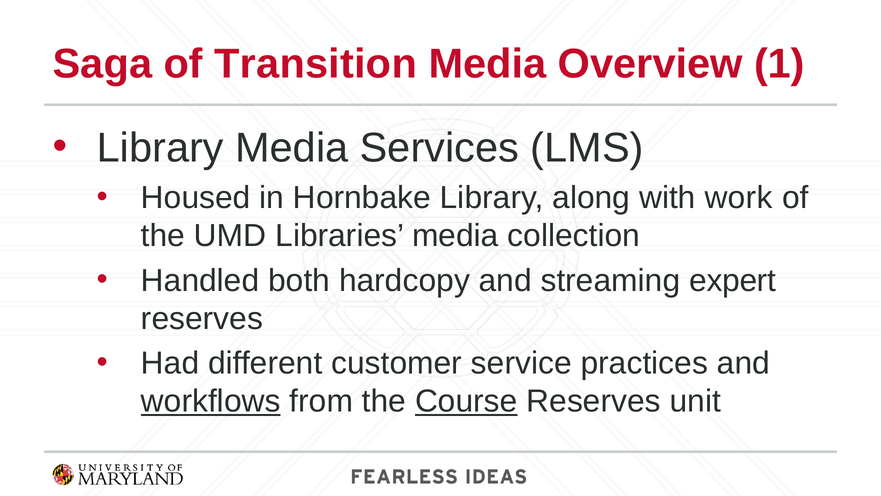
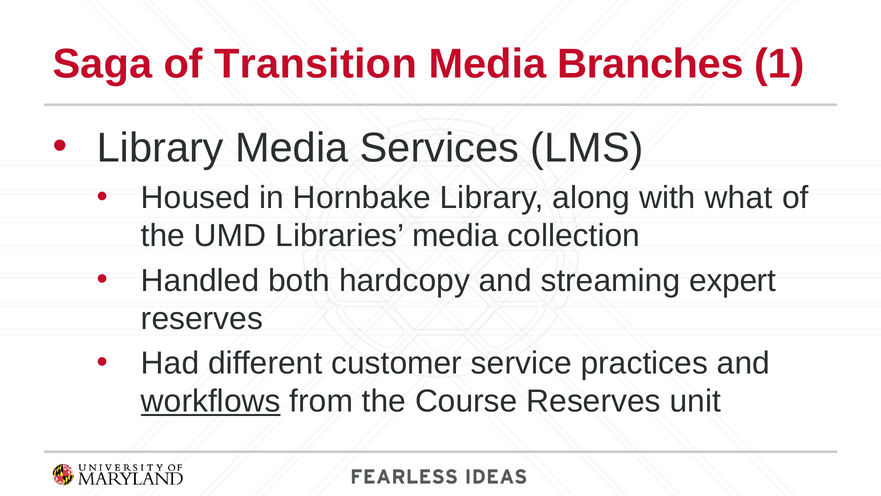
Overview: Overview -> Branches
work: work -> what
Course underline: present -> none
